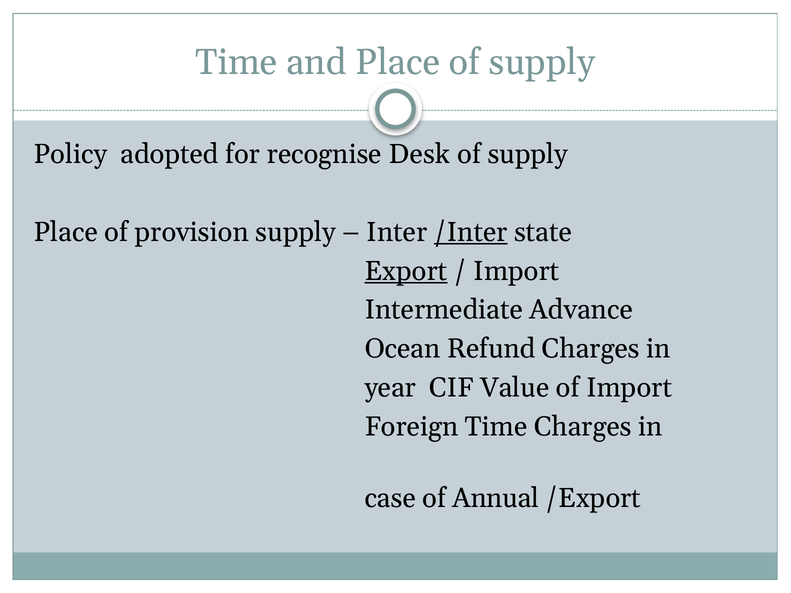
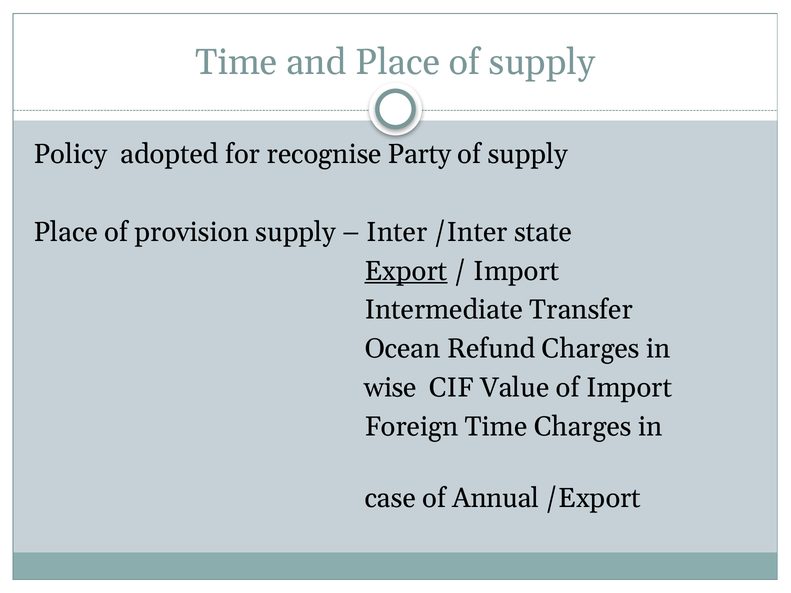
Desk: Desk -> Party
/Inter underline: present -> none
Advance: Advance -> Transfer
year: year -> wise
